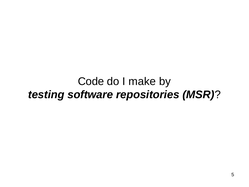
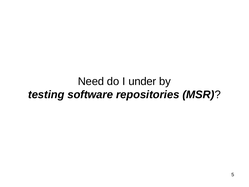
Code: Code -> Need
make: make -> under
